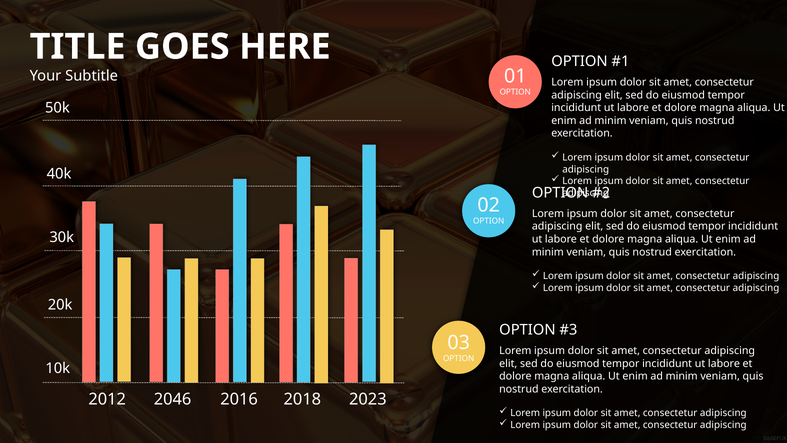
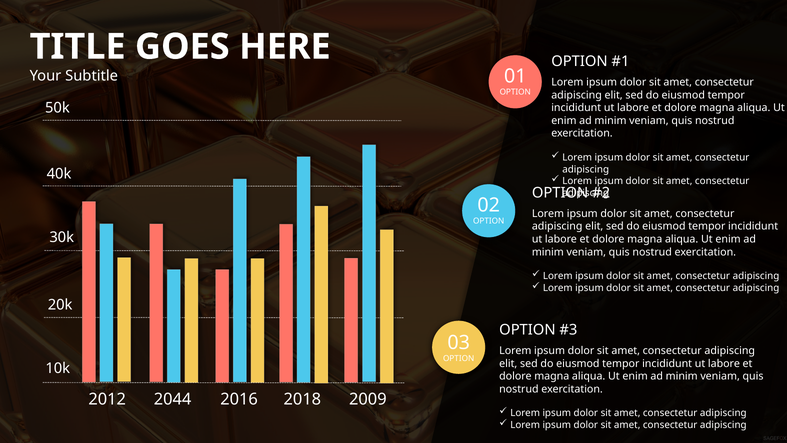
2046: 2046 -> 2044
2023: 2023 -> 2009
